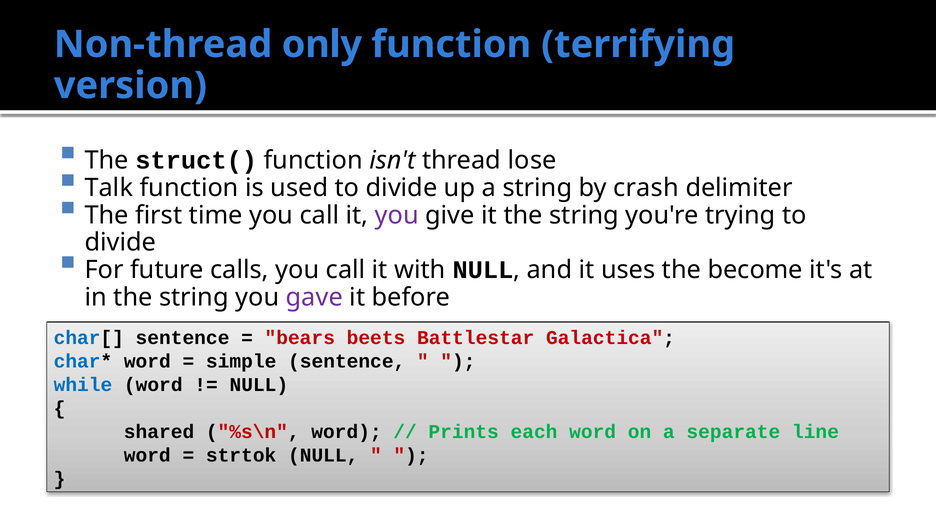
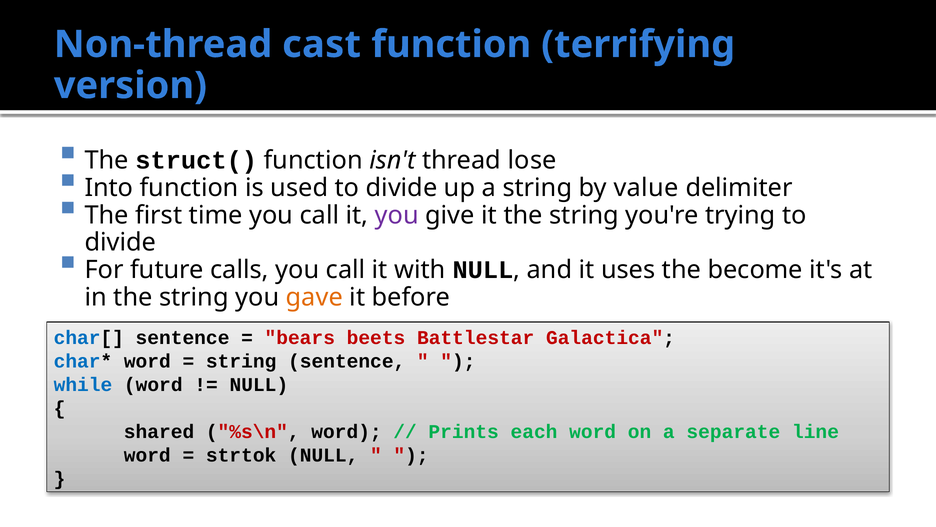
only: only -> cast
Talk: Talk -> Into
crash: crash -> value
gave colour: purple -> orange
simple at (241, 361): simple -> string
